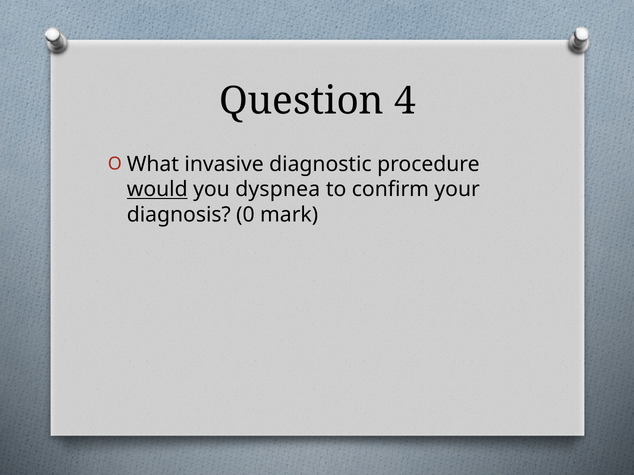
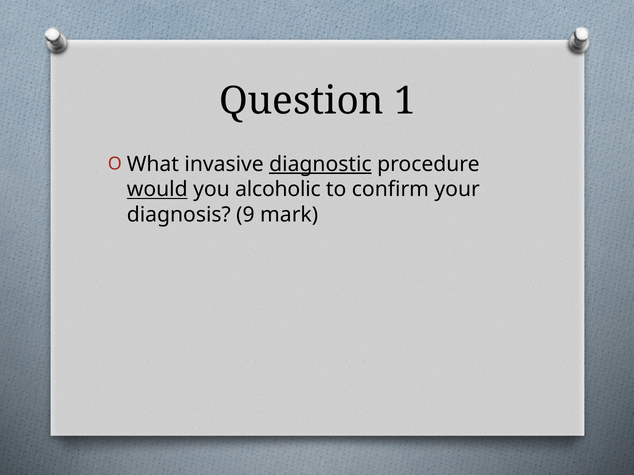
4: 4 -> 1
diagnostic underline: none -> present
dyspnea: dyspnea -> alcoholic
0: 0 -> 9
